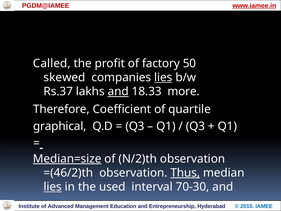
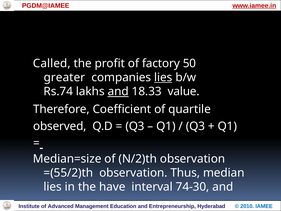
skewed: skewed -> greater
Rs.37: Rs.37 -> Rs.74
more: more -> value
graphical: graphical -> observed
Median=size underline: present -> none
=(46/2)th: =(46/2)th -> =(55/2)th
Thus underline: present -> none
lies at (53, 187) underline: present -> none
used: used -> have
70-30: 70-30 -> 74-30
